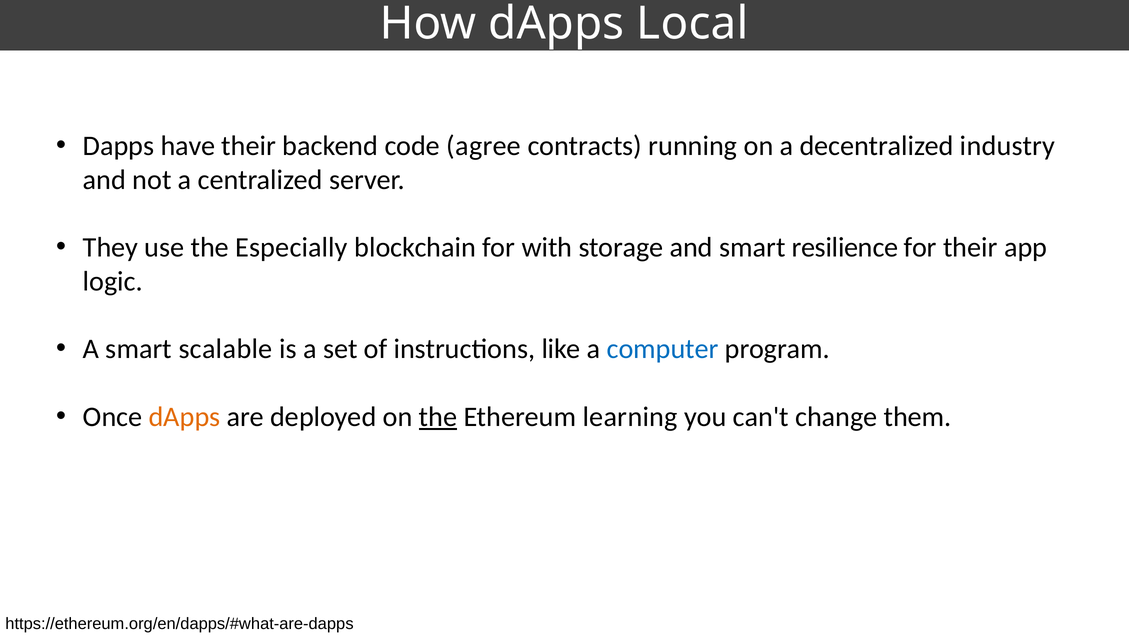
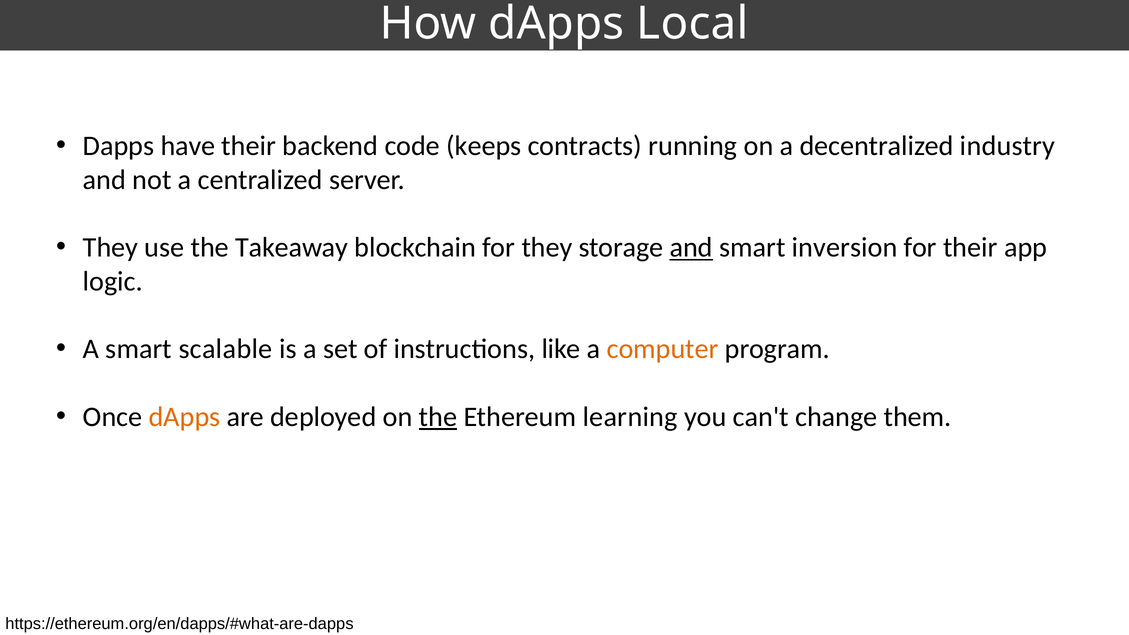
agree: agree -> keeps
Especially: Especially -> Takeaway
for with: with -> they
and at (691, 248) underline: none -> present
resilience: resilience -> inversion
computer colour: blue -> orange
